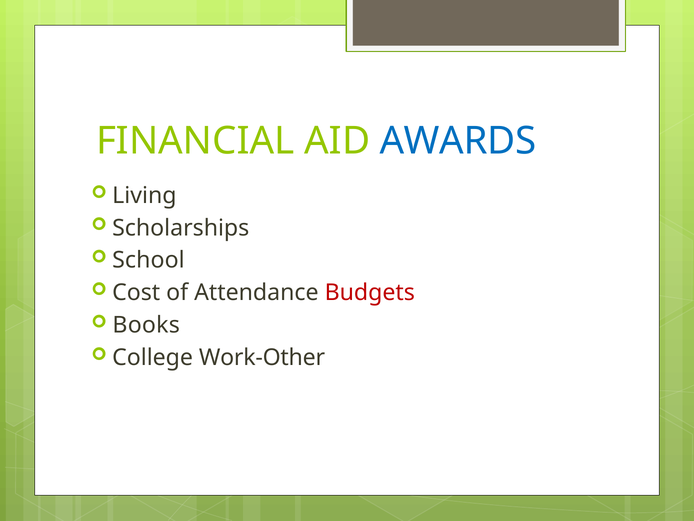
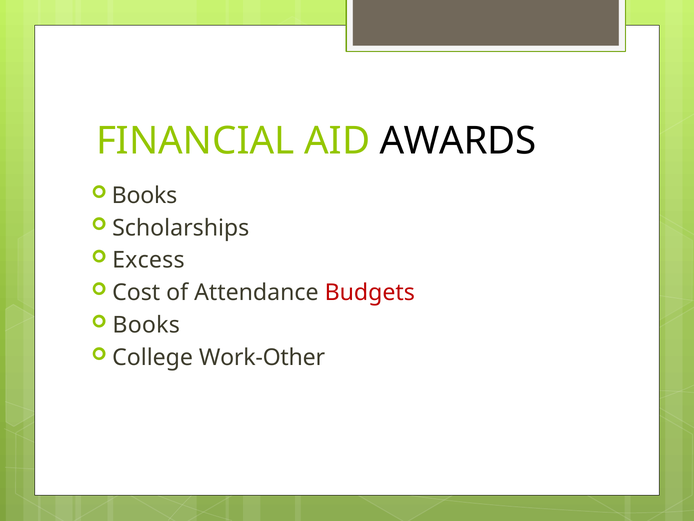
AWARDS colour: blue -> black
Living at (144, 195): Living -> Books
School: School -> Excess
